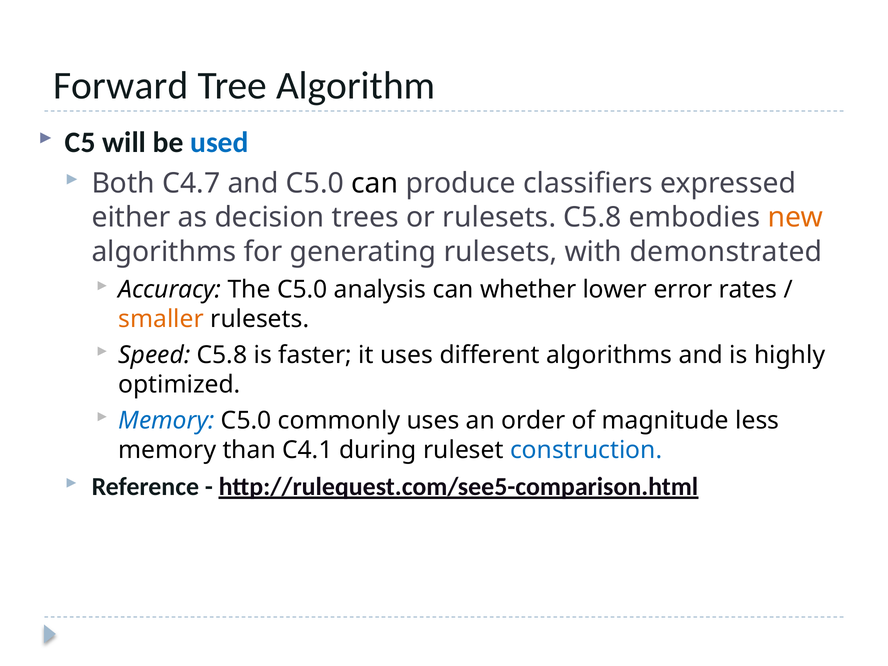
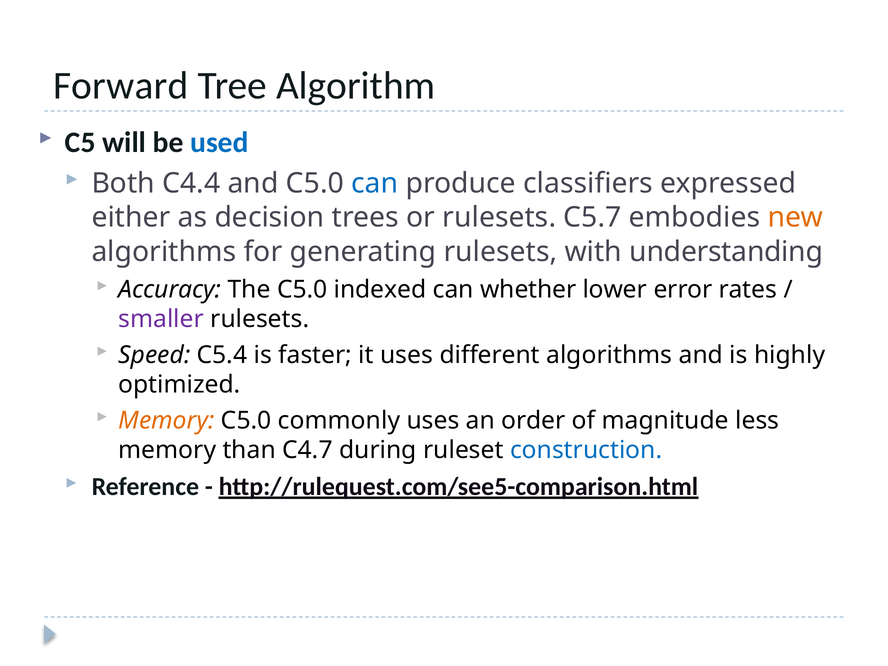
C4.7: C4.7 -> C4.4
can at (375, 184) colour: black -> blue
rulesets C5.8: C5.8 -> C5.7
demonstrated: demonstrated -> understanding
analysis: analysis -> indexed
smaller colour: orange -> purple
Speed C5.8: C5.8 -> C5.4
Memory at (166, 420) colour: blue -> orange
C4.1: C4.1 -> C4.7
